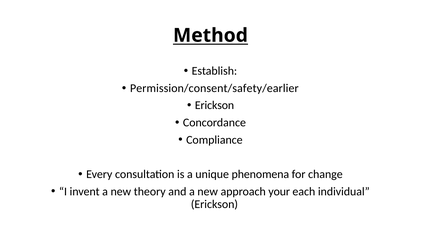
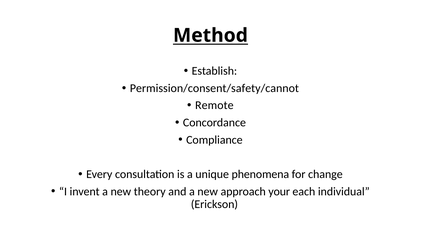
Permission/consent/safety/earlier: Permission/consent/safety/earlier -> Permission/consent/safety/cannot
Erickson at (214, 105): Erickson -> Remote
